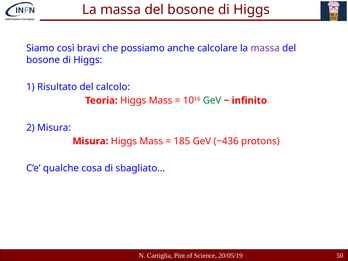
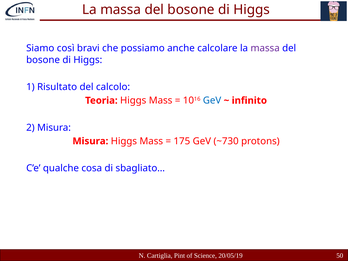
GeV at (212, 100) colour: green -> blue
185: 185 -> 175
~436: ~436 -> ~730
